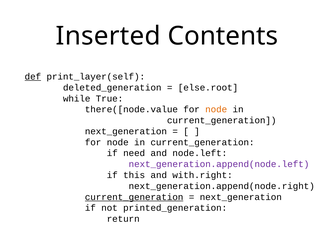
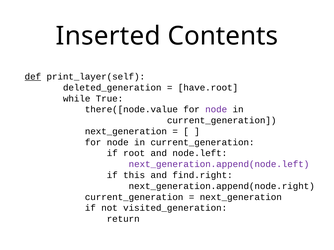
else.root: else.root -> have.root
node at (216, 110) colour: orange -> purple
need: need -> root
with.right: with.right -> find.right
current_generation at (134, 197) underline: present -> none
printed_generation: printed_generation -> visited_generation
